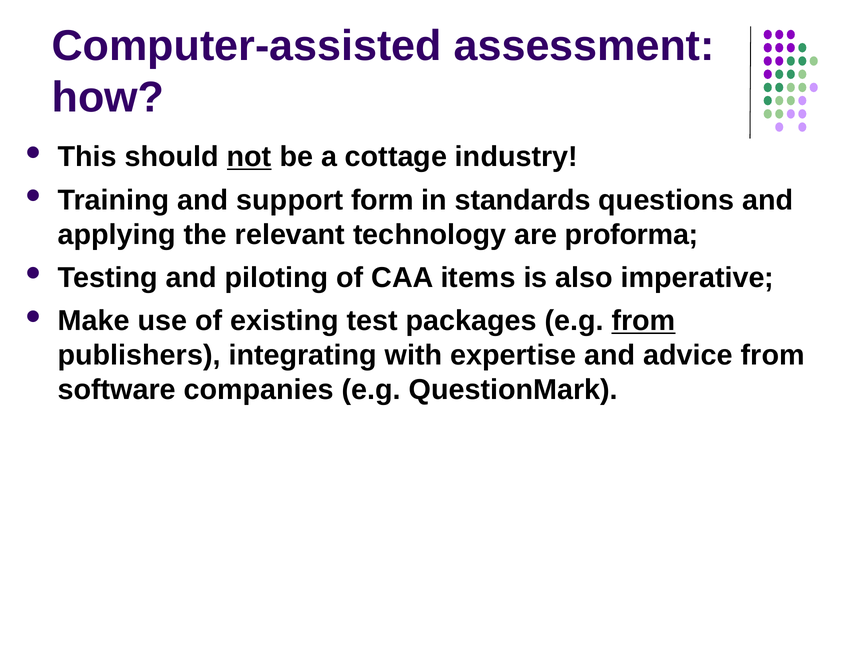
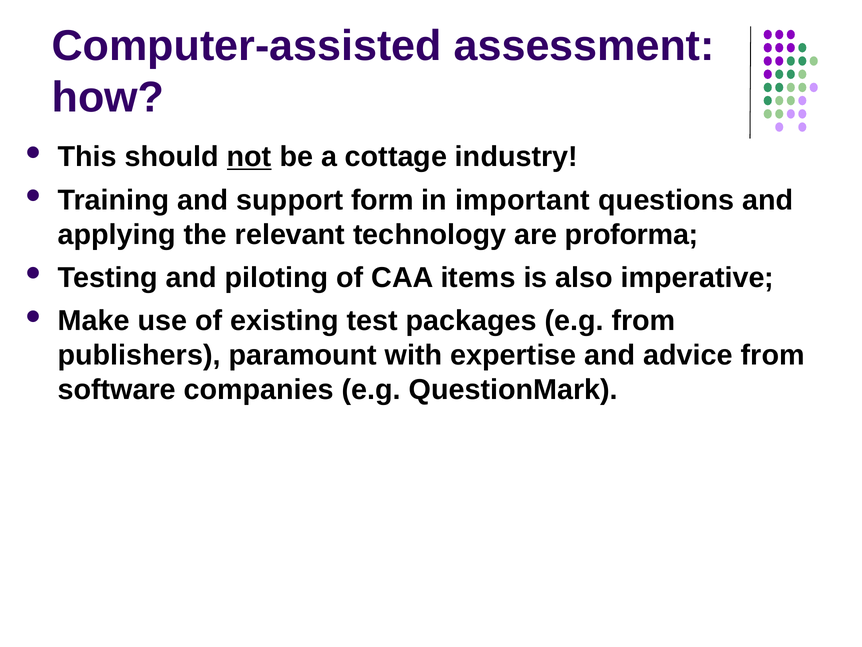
standards: standards -> important
from at (643, 321) underline: present -> none
integrating: integrating -> paramount
